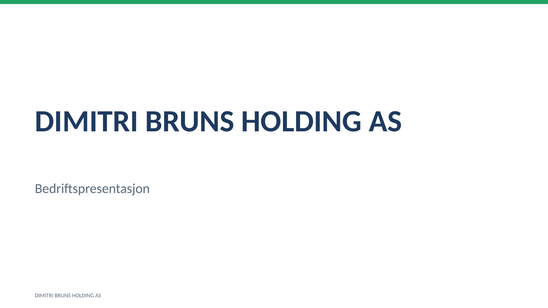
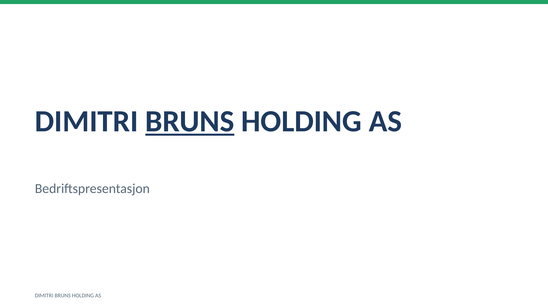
BRUNS at (190, 122) underline: none -> present
